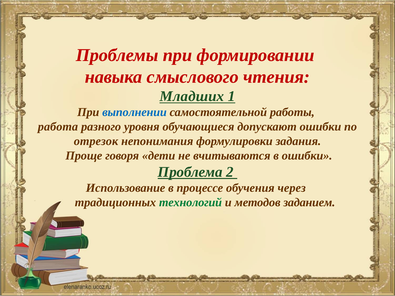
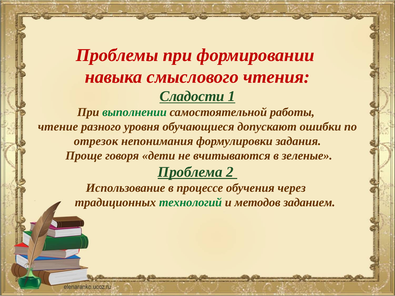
Младших: Младших -> Сладости
выполнении colour: blue -> green
работа: работа -> чтение
в ошибки: ошибки -> зеленые
